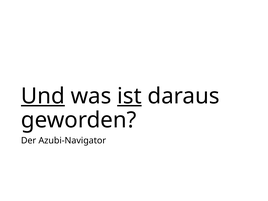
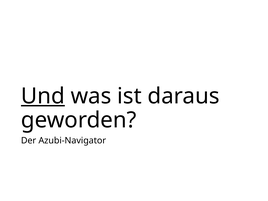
ist underline: present -> none
